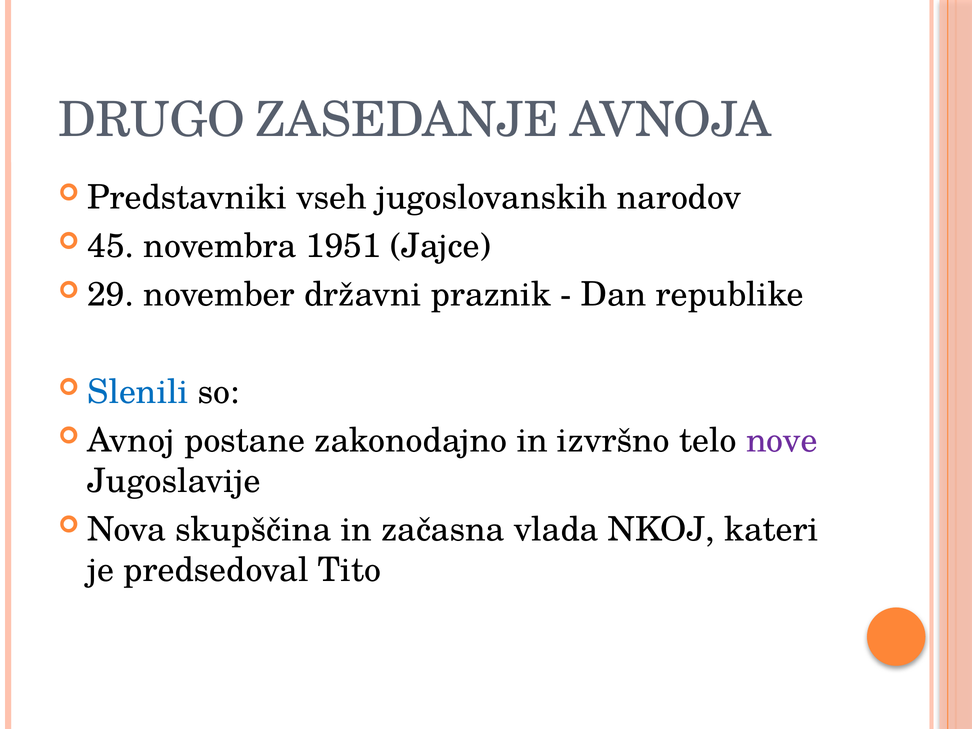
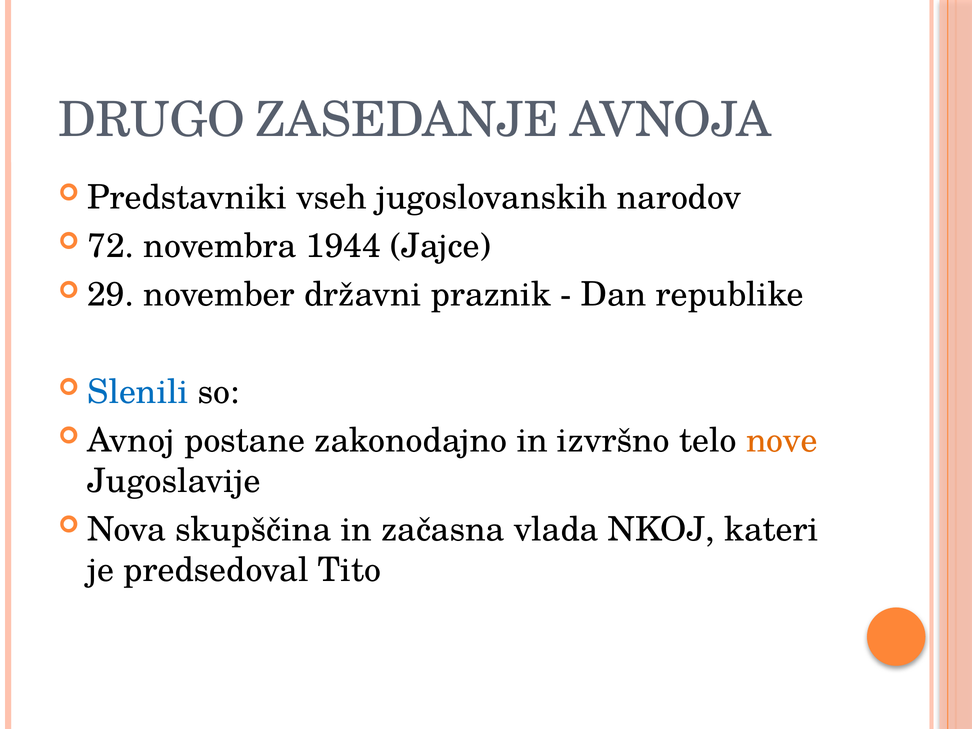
45: 45 -> 72
1951: 1951 -> 1944
nove colour: purple -> orange
